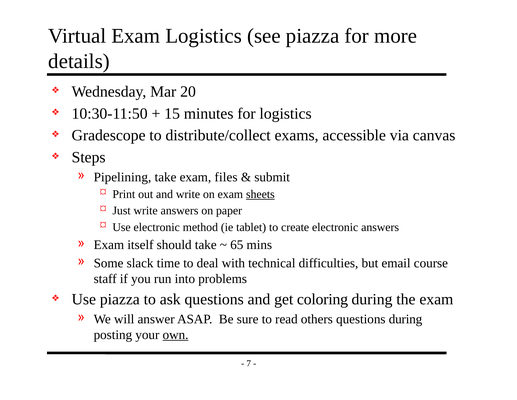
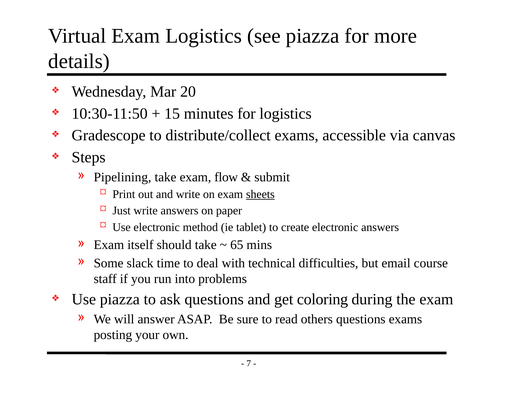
files: files -> flow
questions during: during -> exams
own underline: present -> none
